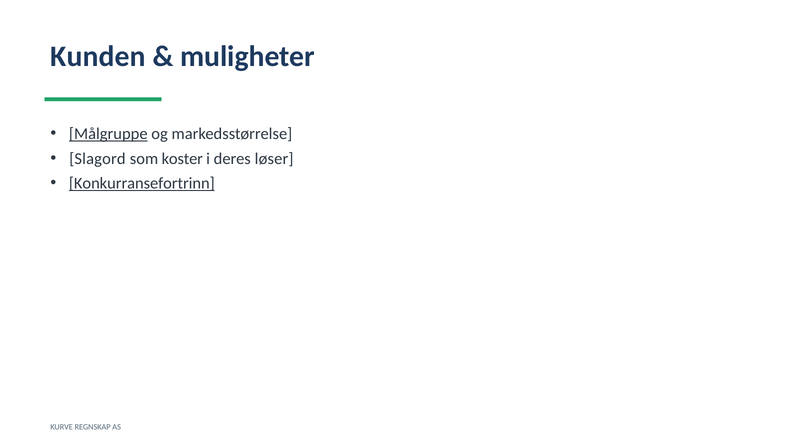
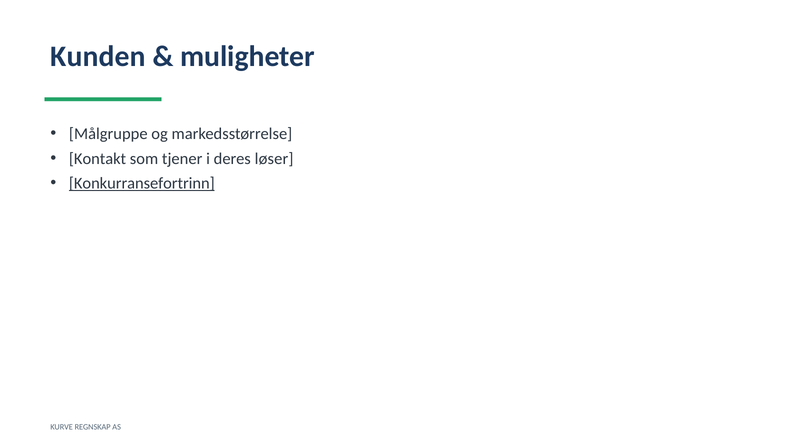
Målgruppe underline: present -> none
Slagord: Slagord -> Kontakt
koster: koster -> tjener
